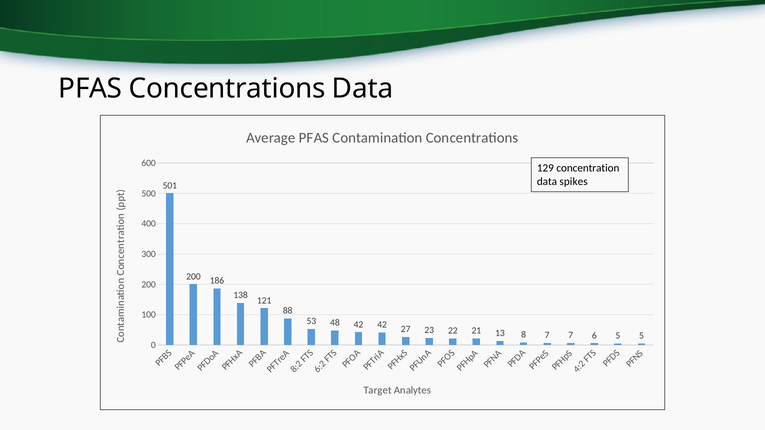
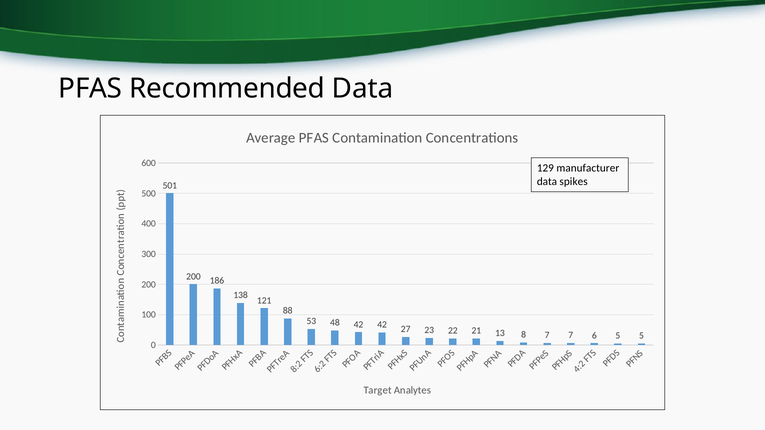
PFAS Concentrations: Concentrations -> Recommended
concentration: concentration -> manufacturer
